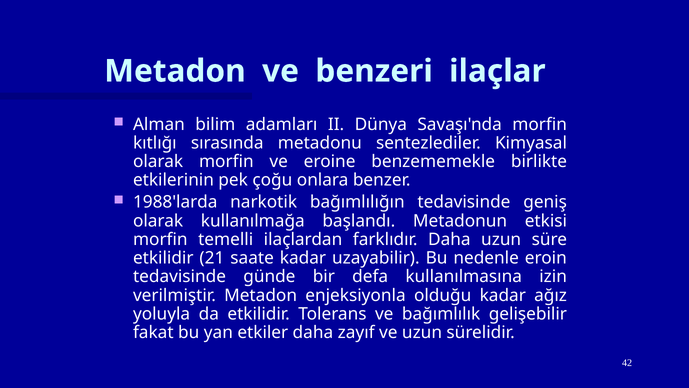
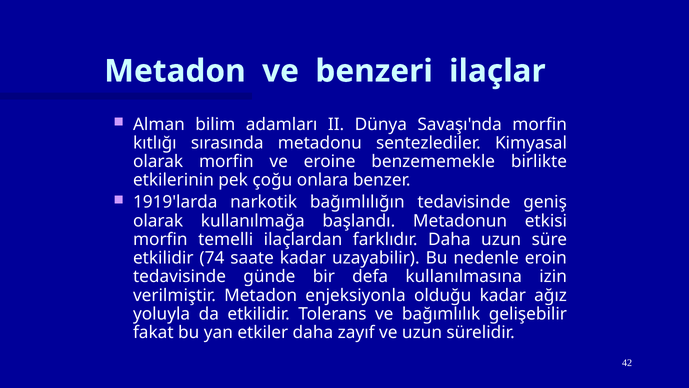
1988'larda: 1988'larda -> 1919'larda
21: 21 -> 74
